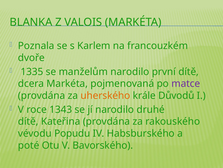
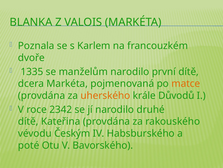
matce colour: purple -> orange
1343: 1343 -> 2342
Popudu: Popudu -> Českým
